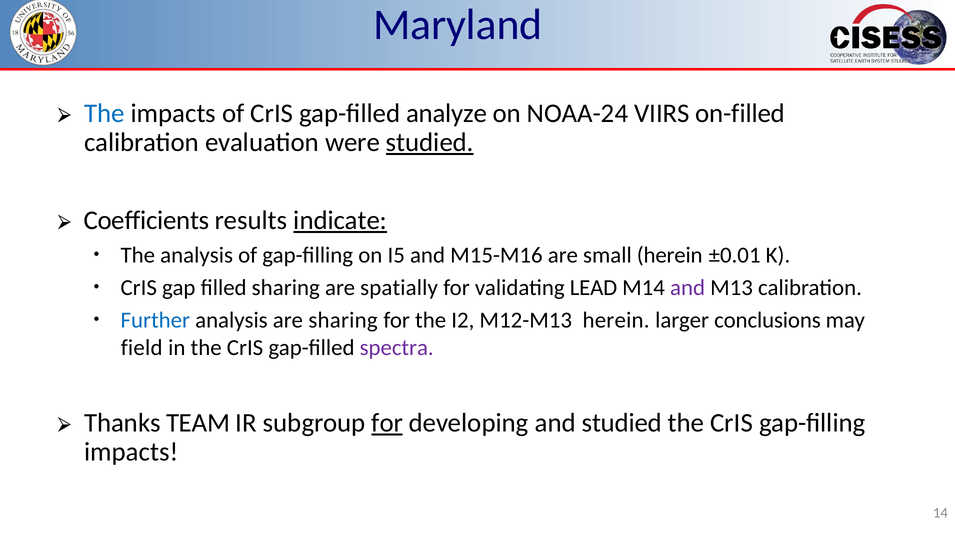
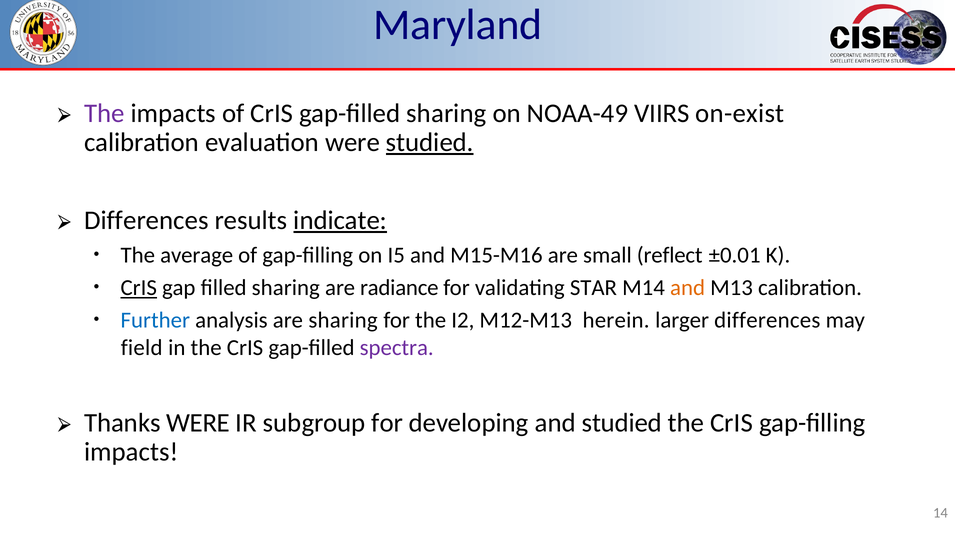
The at (104, 113) colour: blue -> purple
gap-filled analyze: analyze -> sharing
NOAA-24: NOAA-24 -> NOAA-49
on-filled: on-filled -> on-exist
Coefficients at (146, 220): Coefficients -> Differences
The analysis: analysis -> average
small herein: herein -> reflect
CrIS at (139, 288) underline: none -> present
spatially: spatially -> radiance
LEAD: LEAD -> STAR
and at (688, 288) colour: purple -> orange
larger conclusions: conclusions -> differences
Thanks TEAM: TEAM -> WERE
for at (387, 423) underline: present -> none
